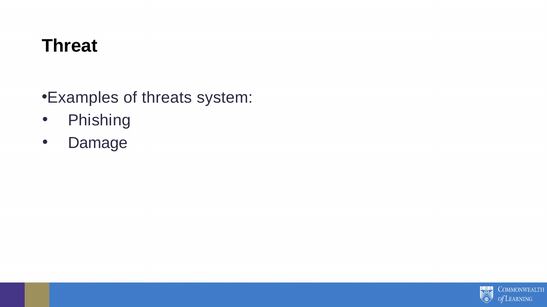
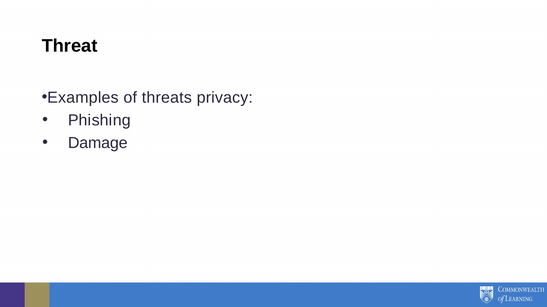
system: system -> privacy
